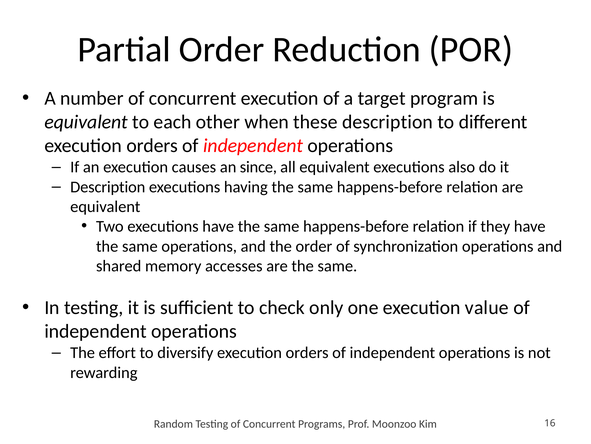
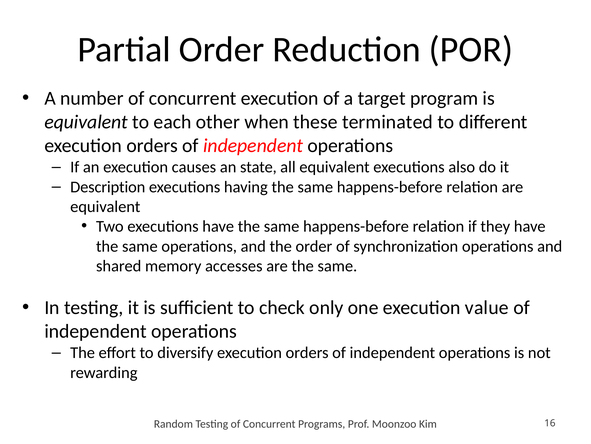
these description: description -> terminated
since: since -> state
